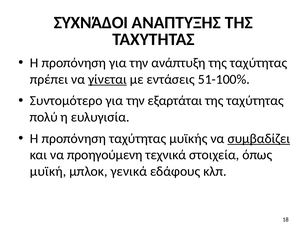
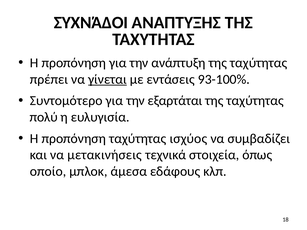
51-100%: 51-100% -> 93-100%
μυϊκής: μυϊκής -> ισχύος
συμβαδίζει underline: present -> none
προηγούμενη: προηγούμενη -> μετακινήσεις
μυϊκή: μυϊκή -> οποίο
γενικά: γενικά -> άμεσα
